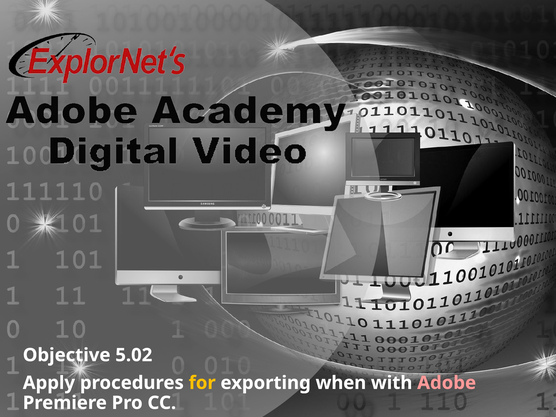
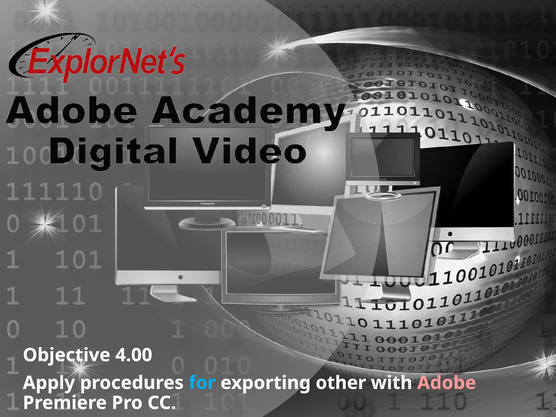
5.02: 5.02 -> 4.00
for colour: yellow -> light blue
when: when -> other
